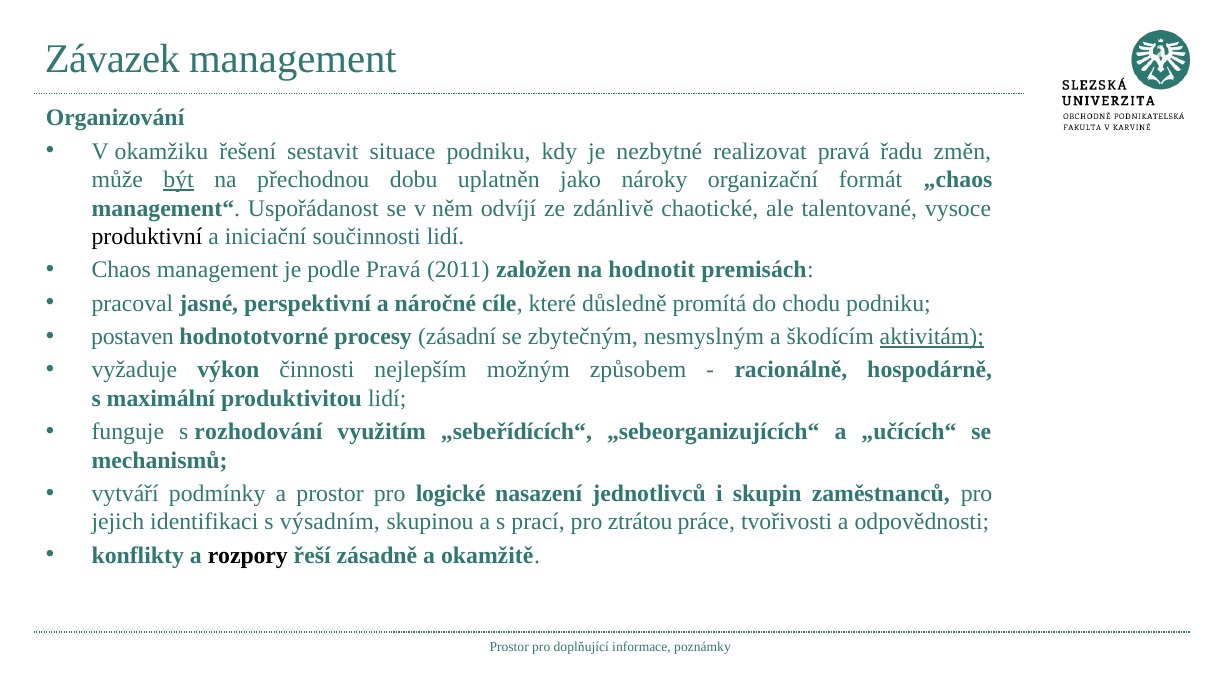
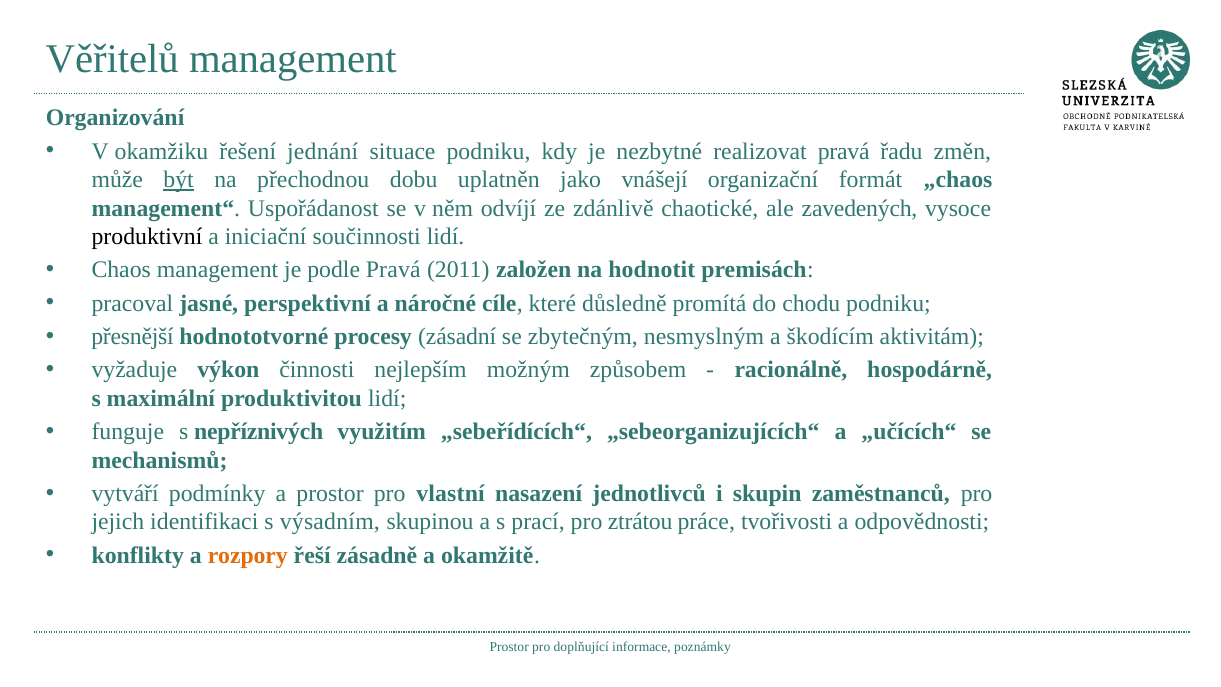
Závazek: Závazek -> Věřitelů
sestavit: sestavit -> jednání
nároky: nároky -> vnášejí
talentované: talentované -> zavedených
postaven: postaven -> přesnější
aktivitám underline: present -> none
rozhodování: rozhodování -> nepříznivých
logické: logické -> vlastní
rozpory colour: black -> orange
